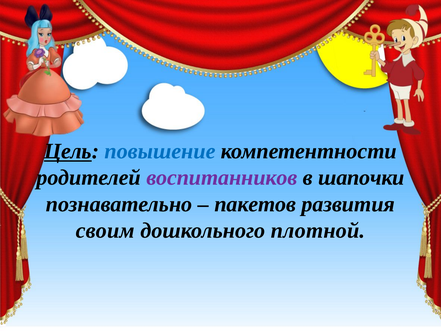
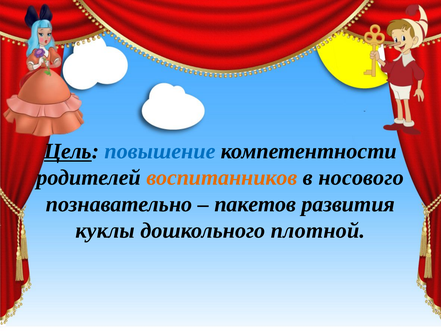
воспитанников colour: purple -> orange
шапочки: шапочки -> носового
своим: своим -> куклы
